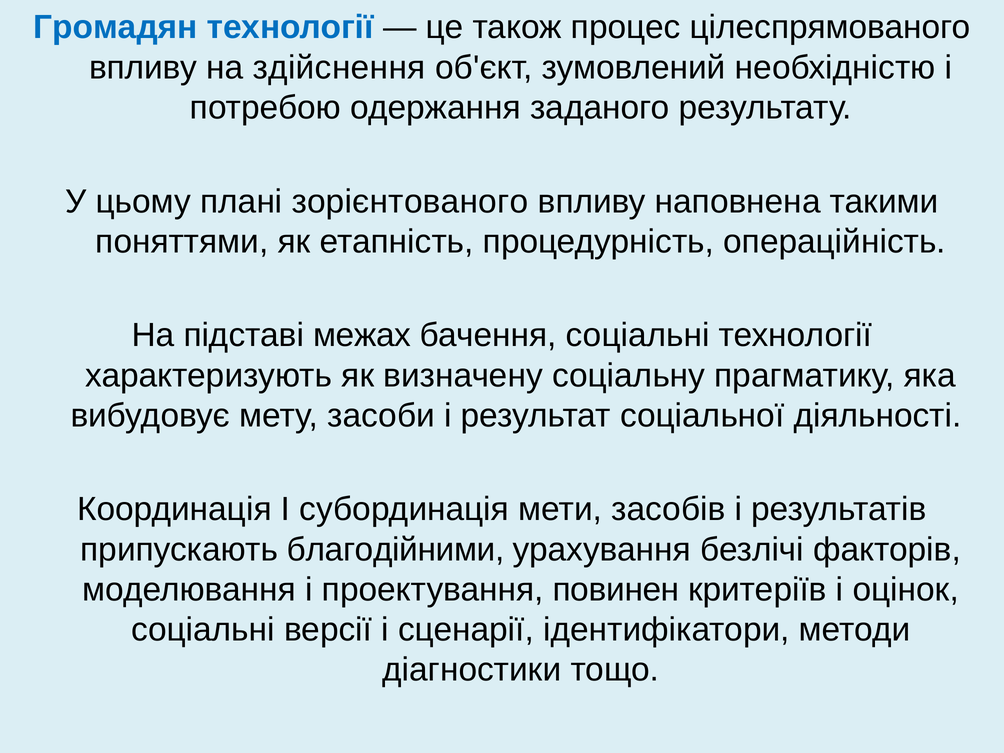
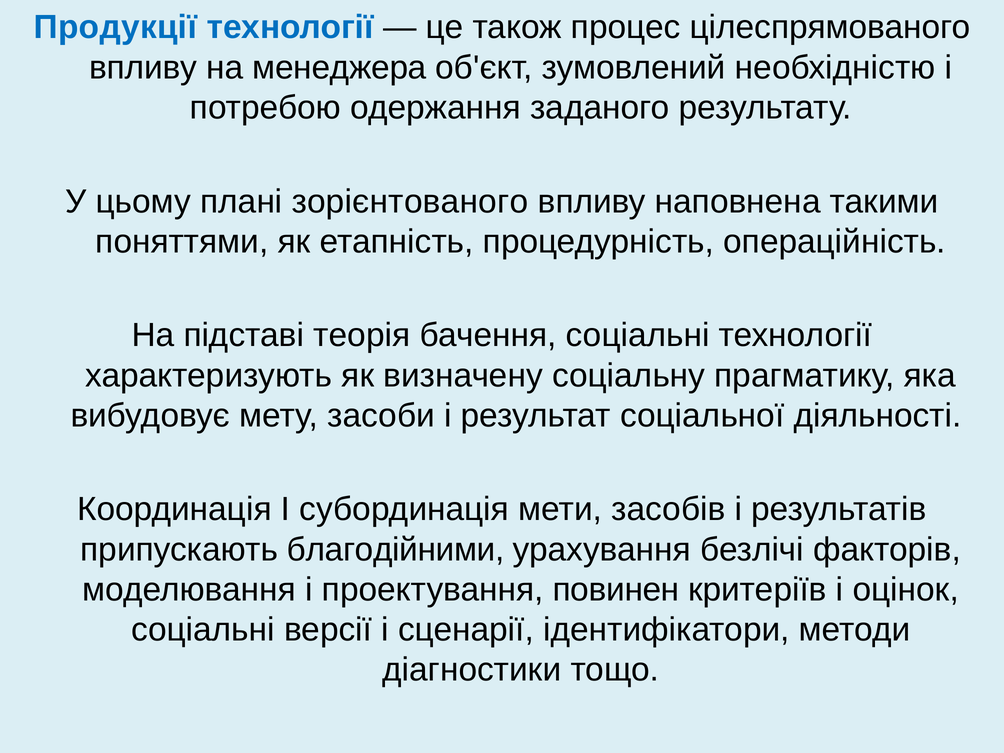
Громадян: Громадян -> Продукції
здійснення: здійснення -> менеджера
межах: межах -> теорія
